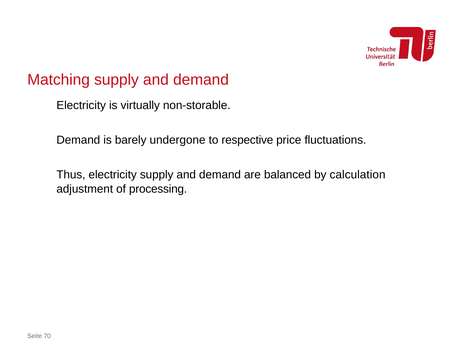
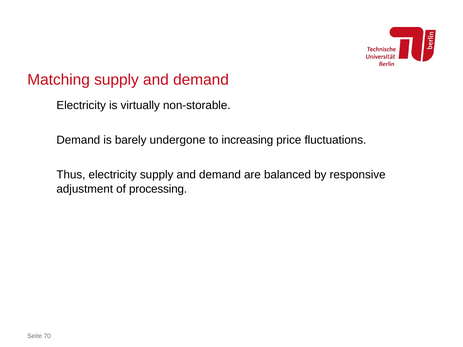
respective: respective -> increasing
calculation: calculation -> responsive
